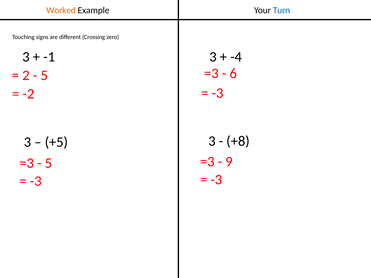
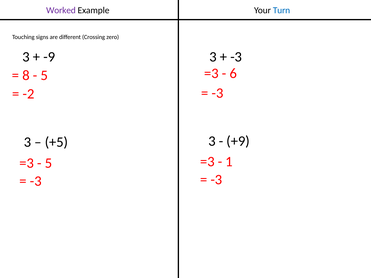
Worked colour: orange -> purple
-1: -1 -> -9
-4 at (236, 57): -4 -> -3
2: 2 -> 8
+8: +8 -> +9
9: 9 -> 1
